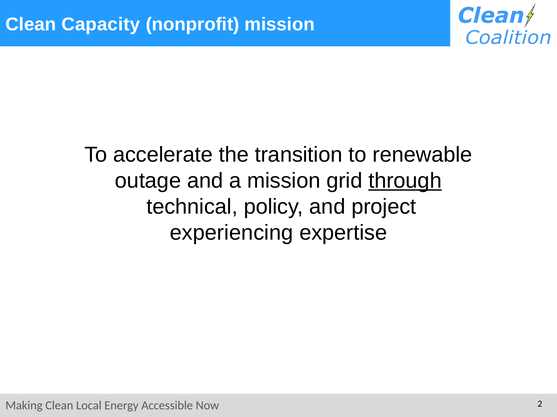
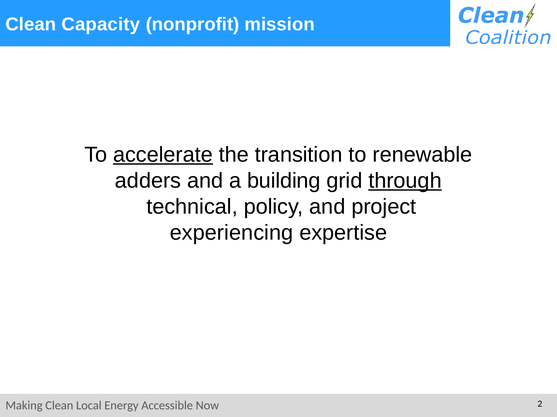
accelerate underline: none -> present
outage: outage -> adders
a mission: mission -> building
